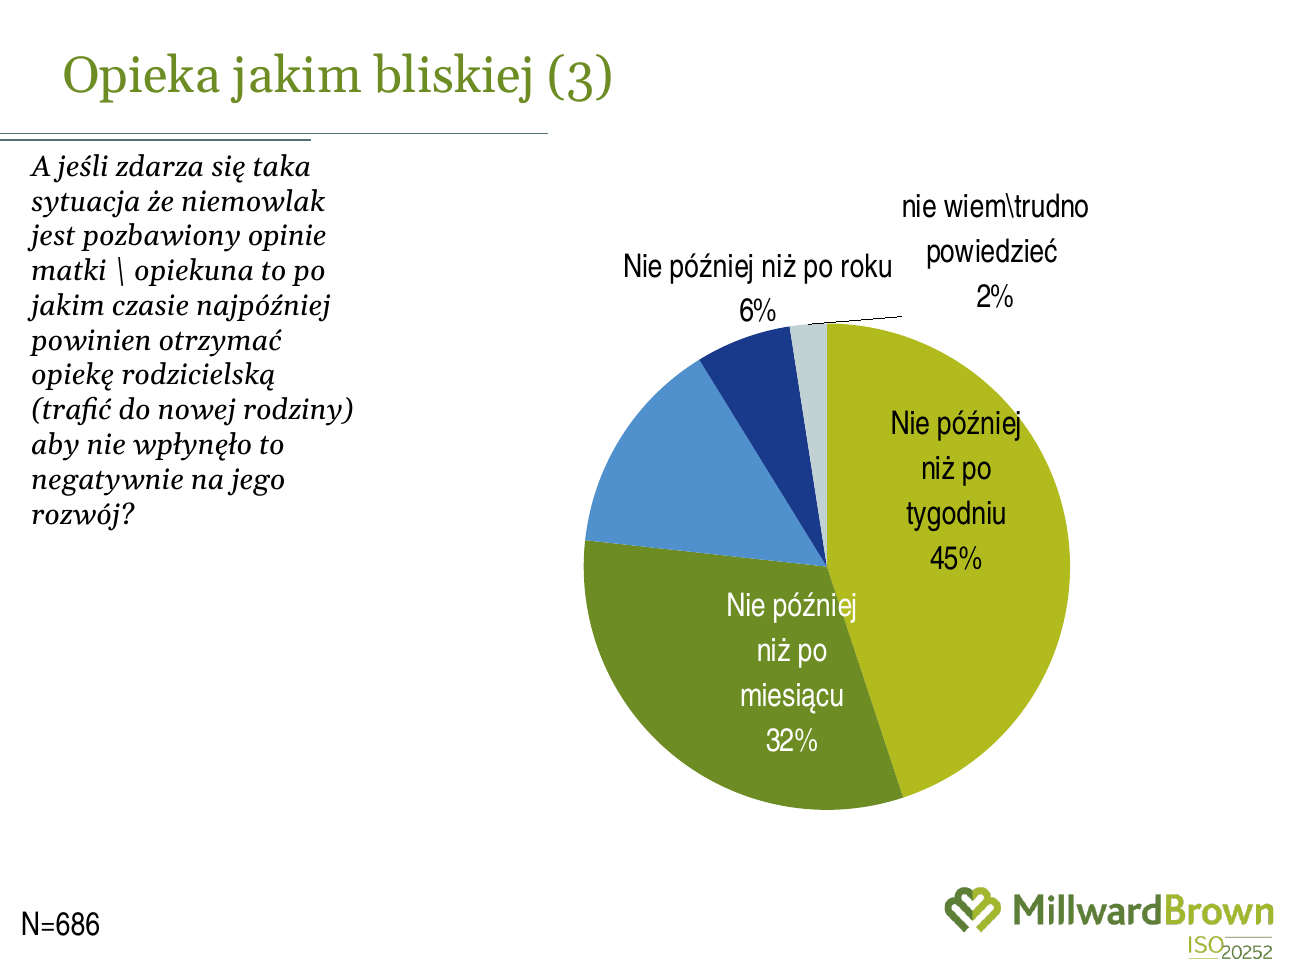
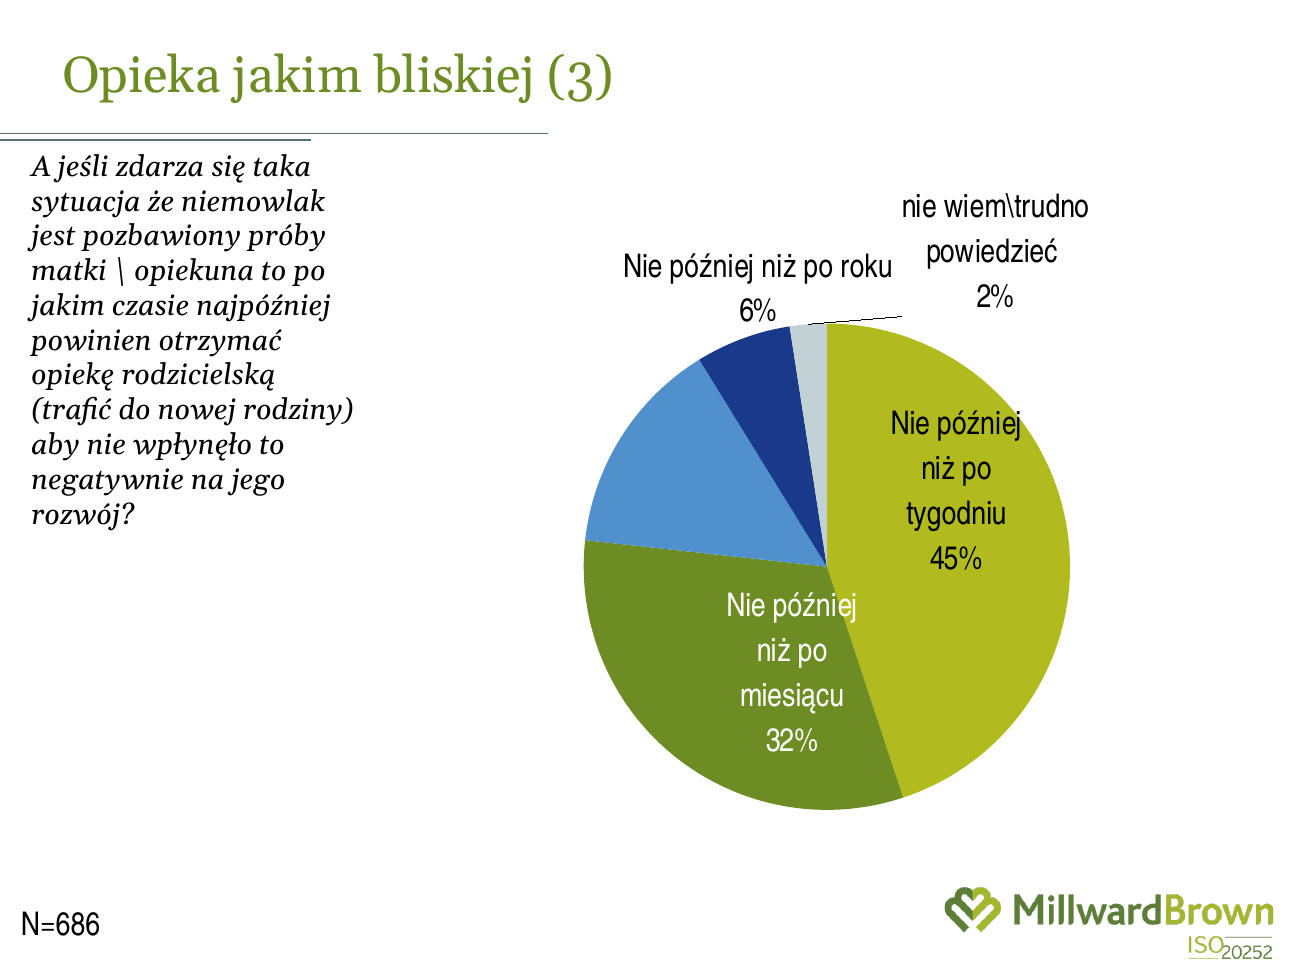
opinie: opinie -> próby
